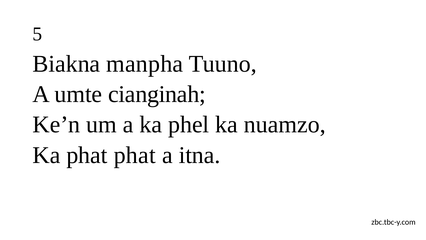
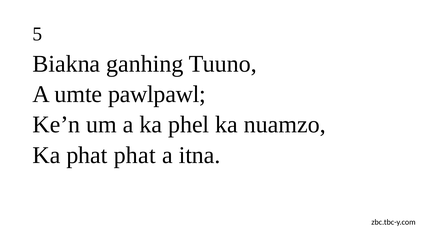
manpha: manpha -> ganhing
cianginah: cianginah -> pawlpawl
